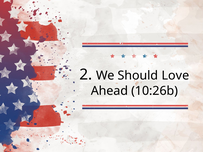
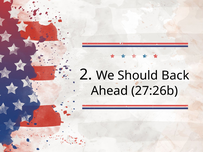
Love: Love -> Back
10:26b: 10:26b -> 27:26b
